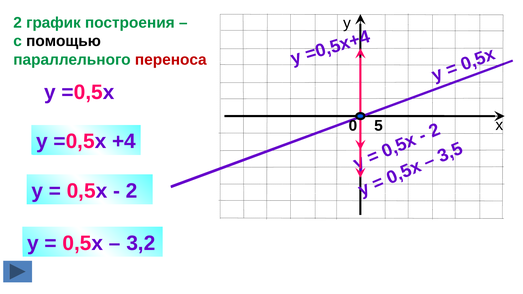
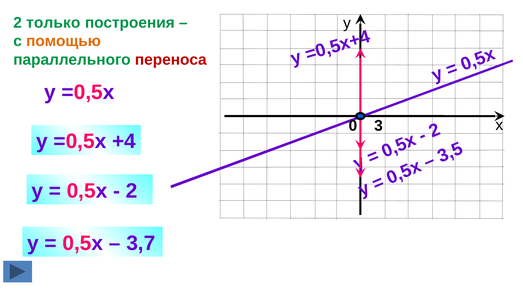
график: график -> только
помощью colour: black -> orange
0 5: 5 -> 3
3,2: 3,2 -> 3,7
